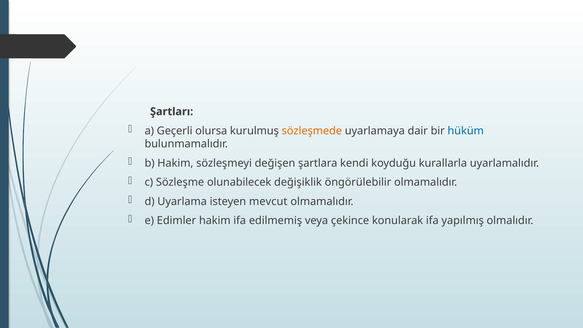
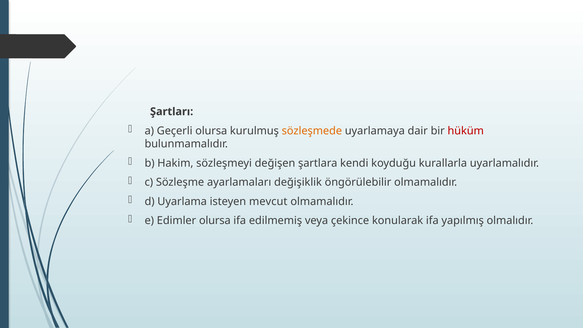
hüküm colour: blue -> red
olunabilecek: olunabilecek -> ayarlamaları
Edimler hakim: hakim -> olursa
